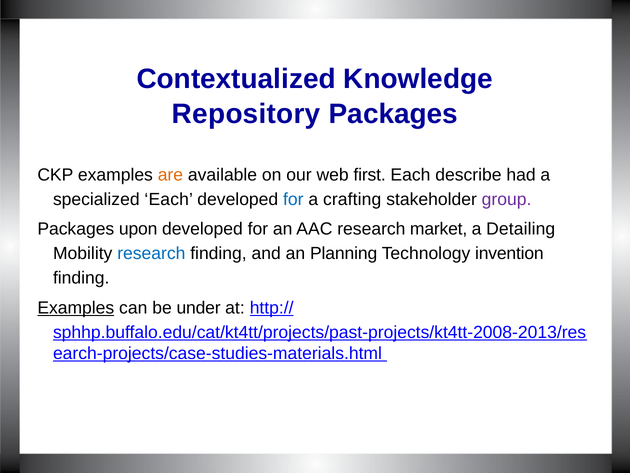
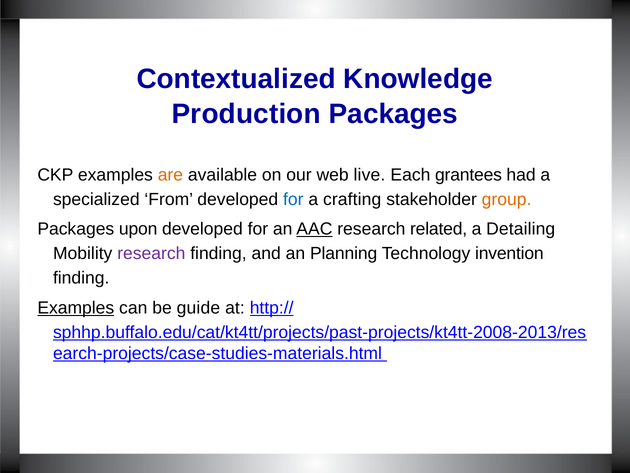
Repository: Repository -> Production
first: first -> live
describe: describe -> grantees
specialized Each: Each -> From
group colour: purple -> orange
AAC underline: none -> present
market: market -> related
research at (151, 253) colour: blue -> purple
under: under -> guide
